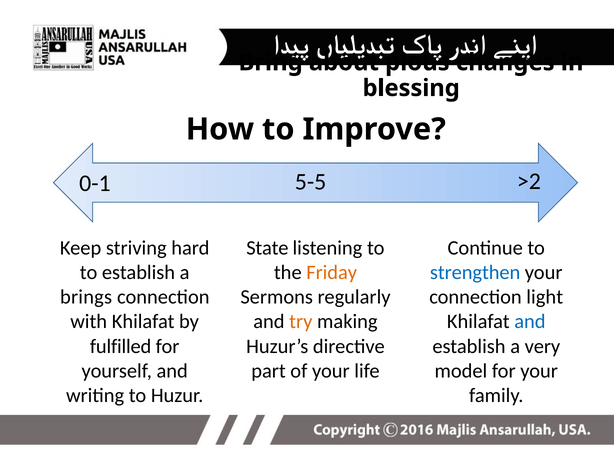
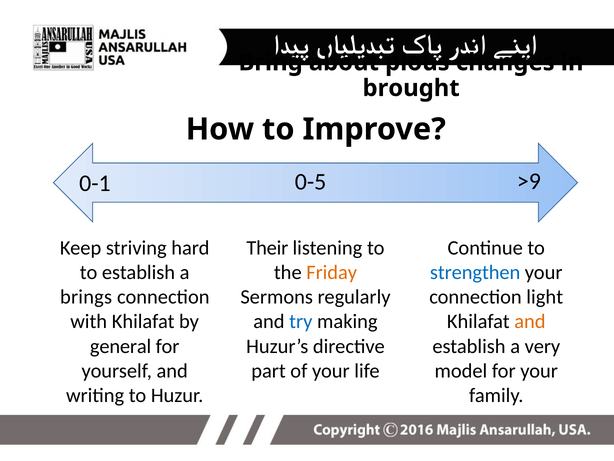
blessing: blessing -> brought
>2: >2 -> >9
5-5: 5-5 -> 0-5
State: State -> Their
try colour: orange -> blue
and at (530, 321) colour: blue -> orange
fulfilled: fulfilled -> general
